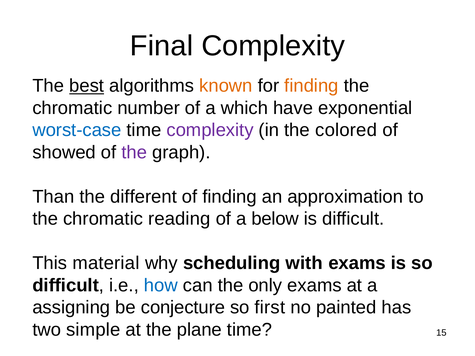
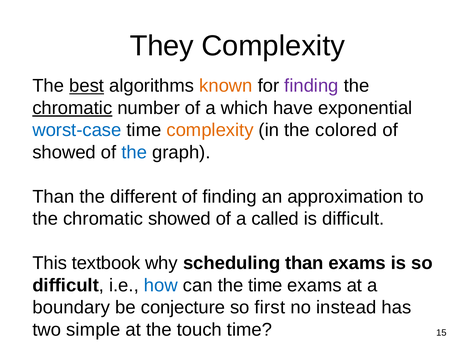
Final: Final -> They
finding at (311, 86) colour: orange -> purple
chromatic at (72, 108) underline: none -> present
complexity at (210, 130) colour: purple -> orange
the at (134, 152) colour: purple -> blue
chromatic reading: reading -> showed
below: below -> called
material: material -> textbook
scheduling with: with -> than
the only: only -> time
assigning: assigning -> boundary
painted: painted -> instead
plane: plane -> touch
